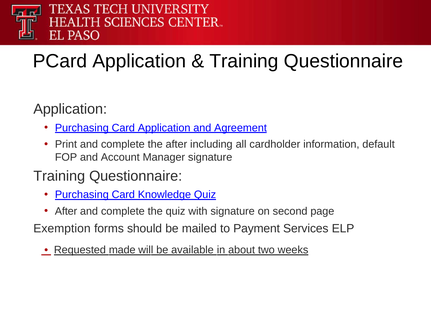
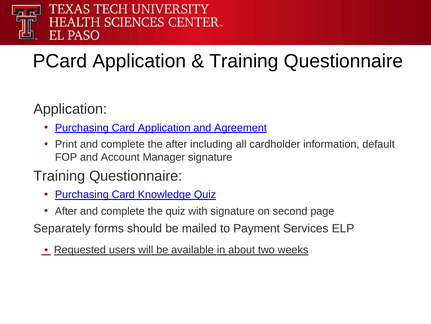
Exemption: Exemption -> Separately
made: made -> users
